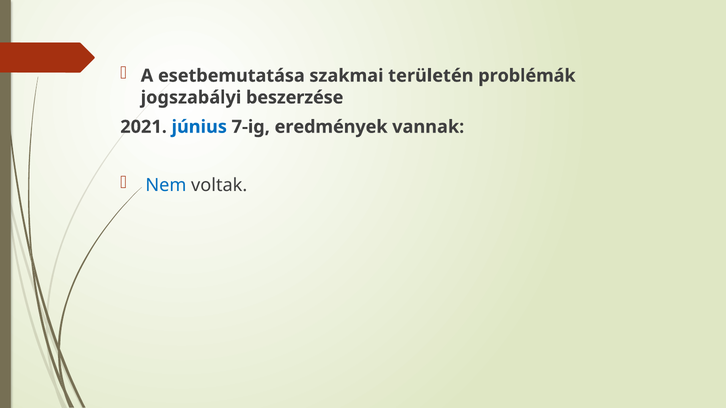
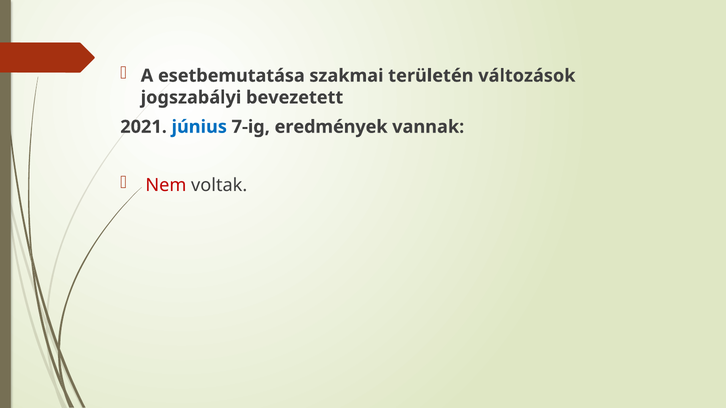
problémák: problémák -> változások
beszerzése: beszerzése -> bevezetett
Nem colour: blue -> red
